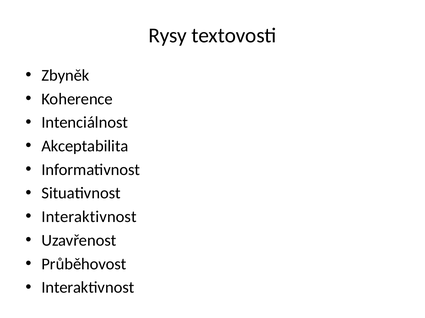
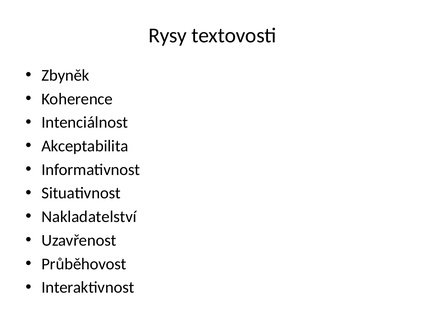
Interaktivnost at (89, 217): Interaktivnost -> Nakladatelství
